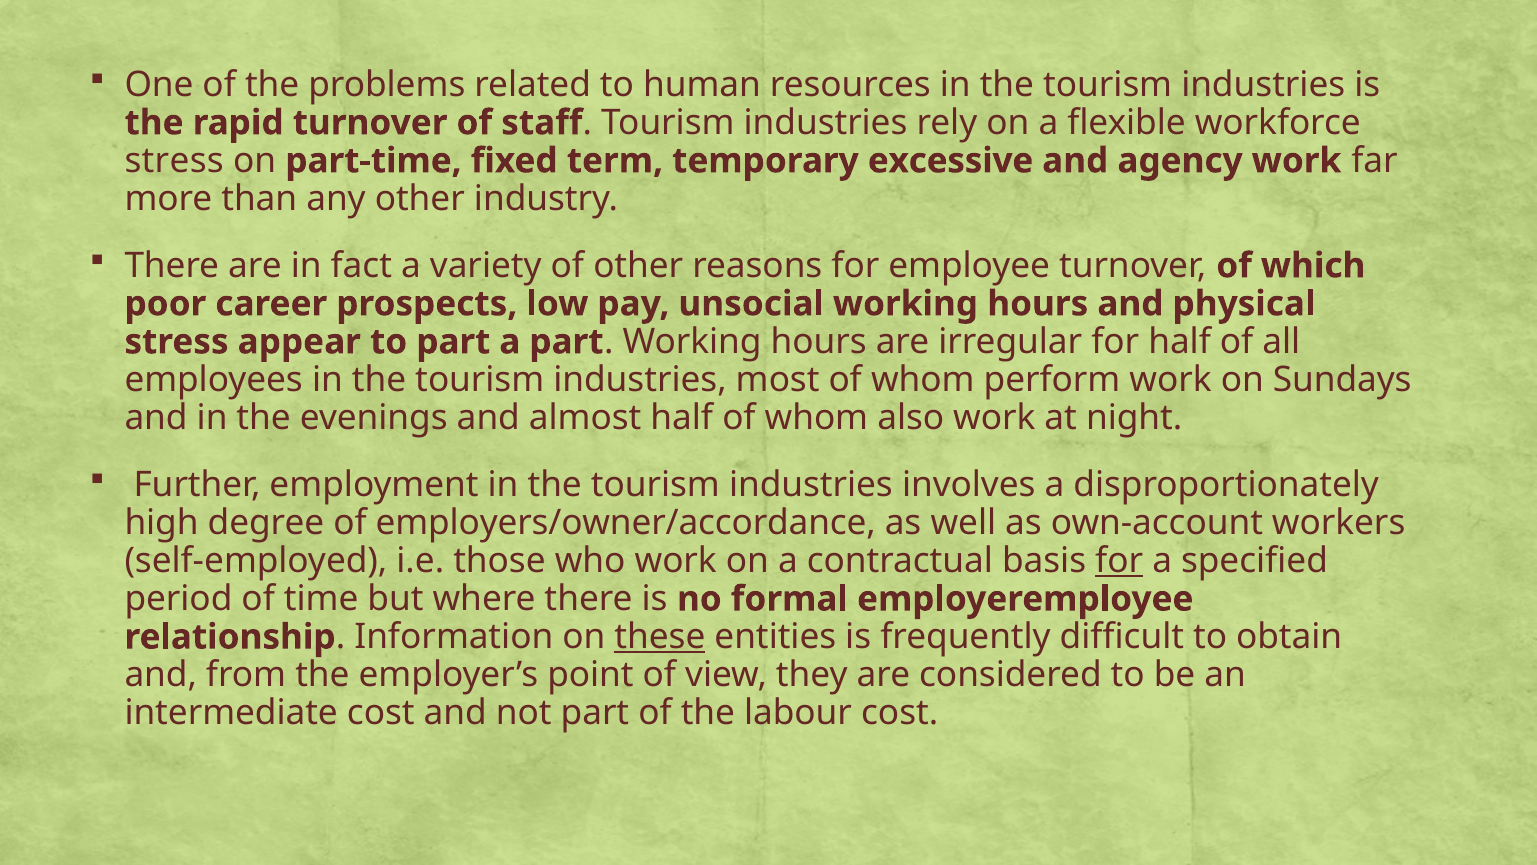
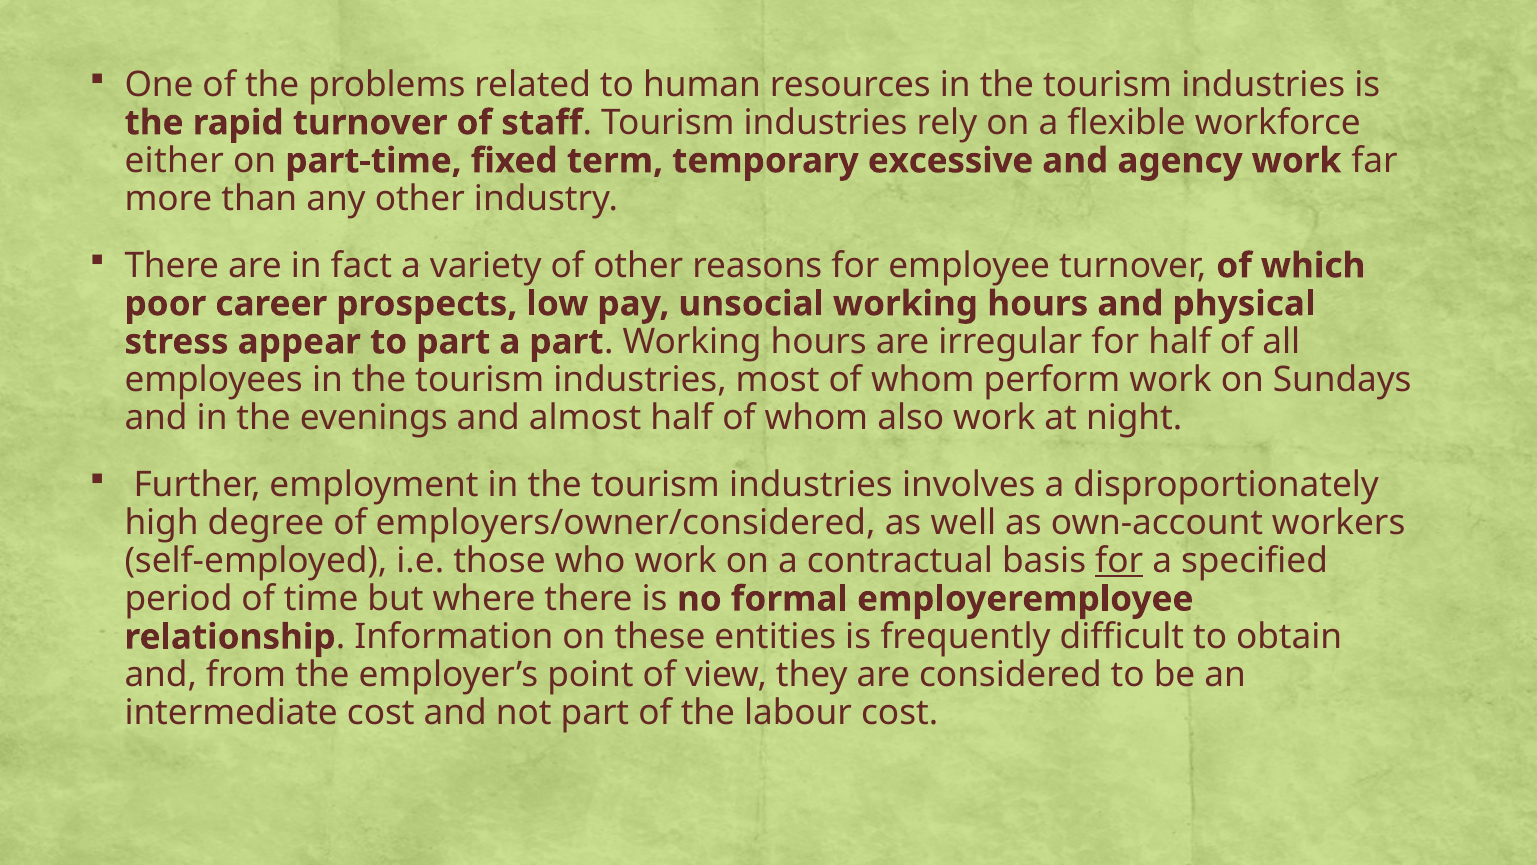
stress at (174, 161): stress -> either
employers/owner/accordance: employers/owner/accordance -> employers/owner/considered
these underline: present -> none
